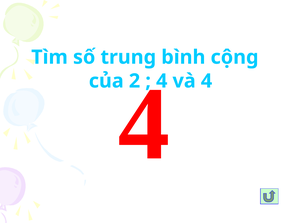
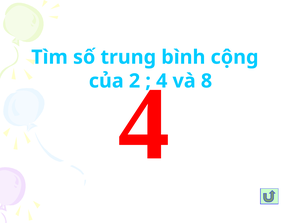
và 4: 4 -> 8
